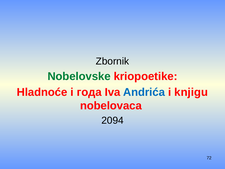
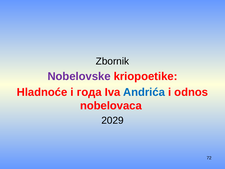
Nobelovske colour: green -> purple
knjigu: knjigu -> odnos
2094: 2094 -> 2029
